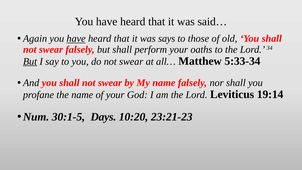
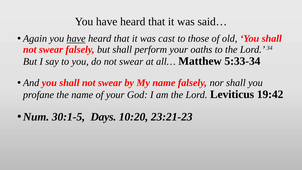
says: says -> cast
But at (30, 61) underline: present -> none
19:14: 19:14 -> 19:42
